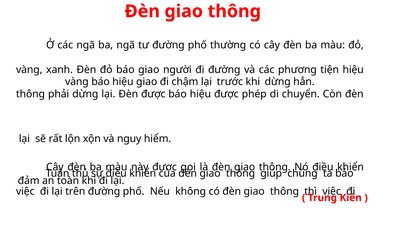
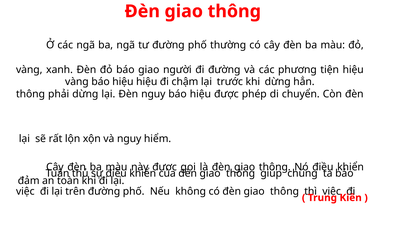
hiệu giao: giao -> hiệu
Đèn được: được -> nguy
